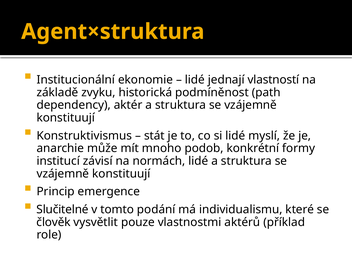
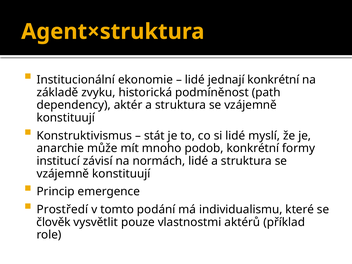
jednají vlastností: vlastností -> konkrétní
Slučitelné: Slučitelné -> Prostředí
